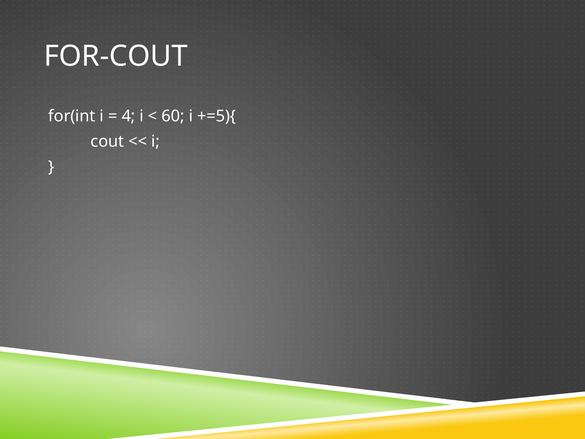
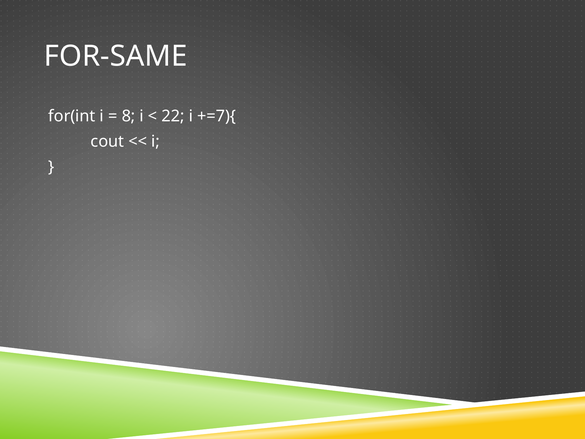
FOR-COUT: FOR-COUT -> FOR-SAME
4: 4 -> 8
60: 60 -> 22
+=5){: +=5){ -> +=7){
